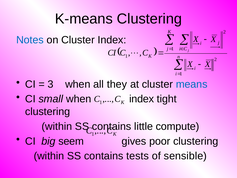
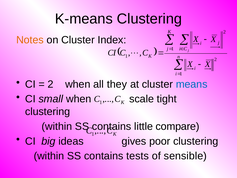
Notes colour: blue -> orange
3 at (51, 84): 3 -> 2
when index: index -> scale
compute: compute -> compare
seem: seem -> ideas
